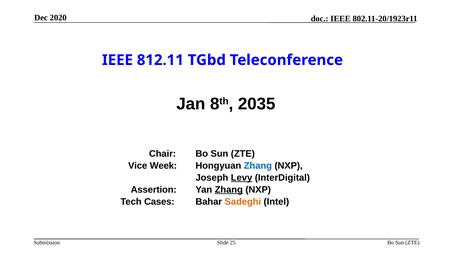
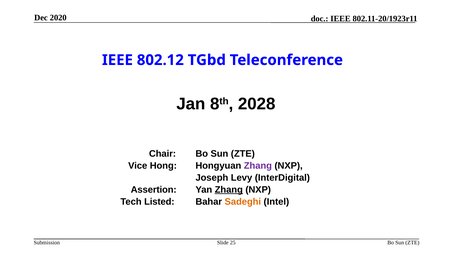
812.11: 812.11 -> 802.12
2035: 2035 -> 2028
Week: Week -> Hong
Zhang at (258, 165) colour: blue -> purple
Levy underline: present -> none
Cases: Cases -> Listed
